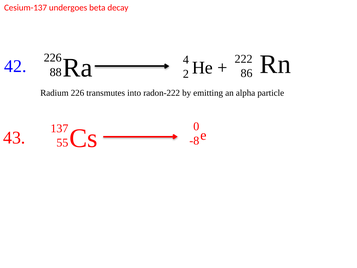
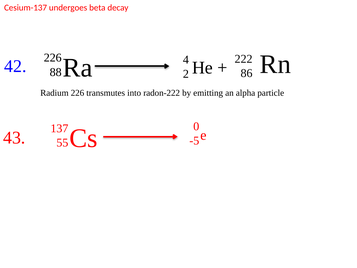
-8: -8 -> -5
